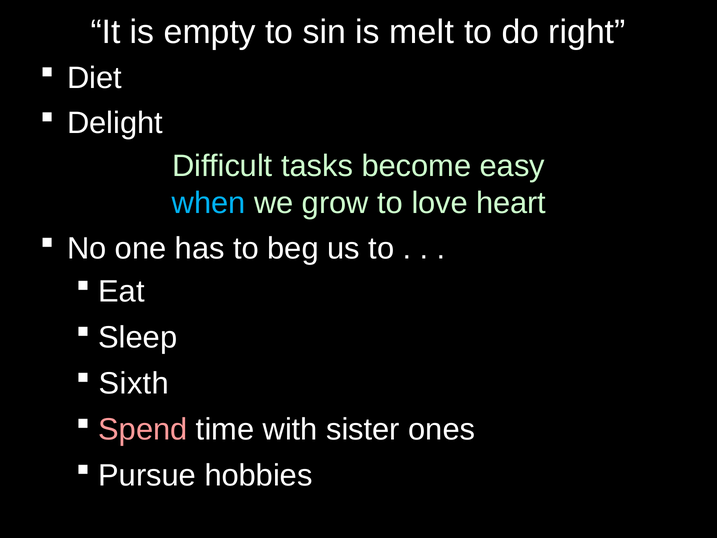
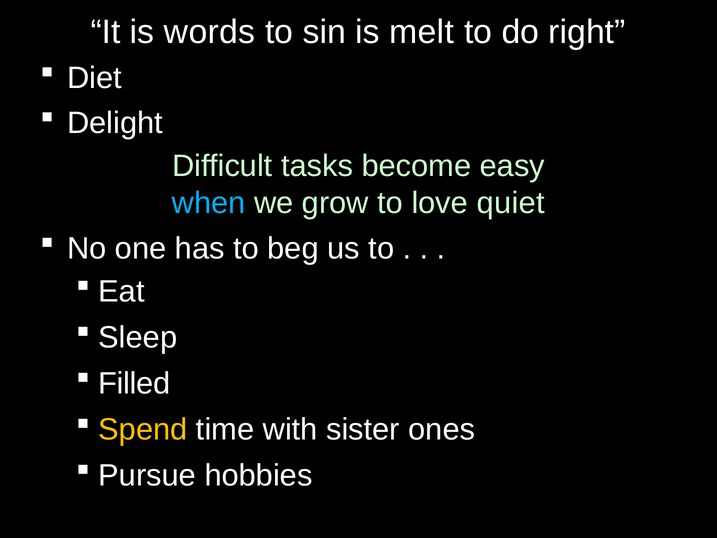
empty: empty -> words
heart: heart -> quiet
Sixth: Sixth -> Filled
Spend colour: pink -> yellow
